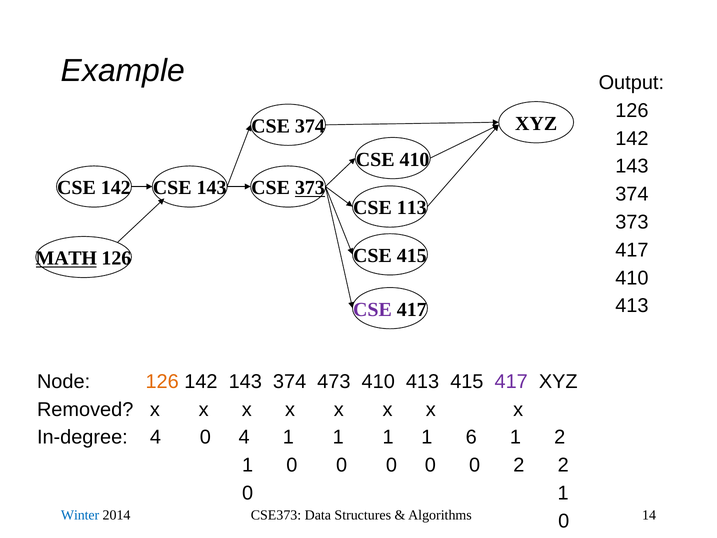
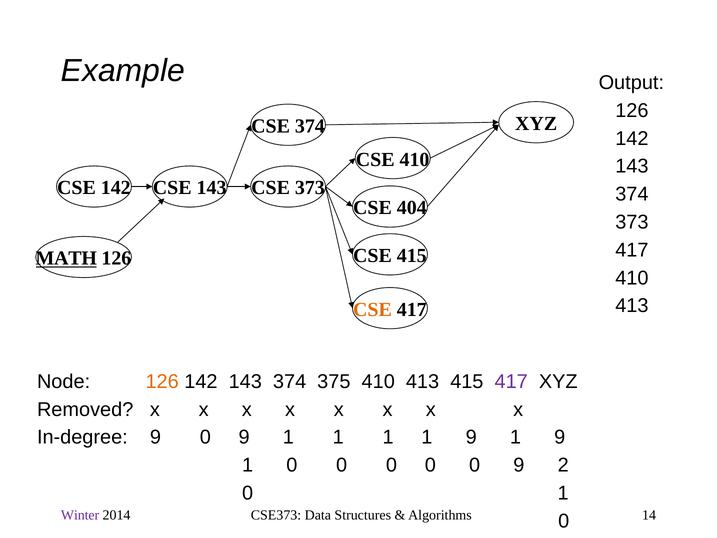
373 at (310, 188) underline: present -> none
113: 113 -> 404
CSE at (372, 309) colour: purple -> orange
473: 473 -> 375
In-degree 4: 4 -> 9
4 at (244, 437): 4 -> 9
1 1 6: 6 -> 9
2 at (560, 437): 2 -> 9
0 0 2: 2 -> 9
Winter colour: blue -> purple
